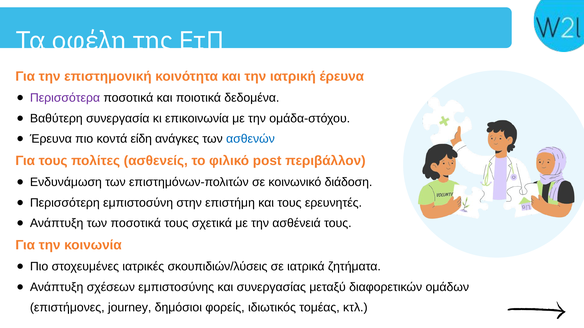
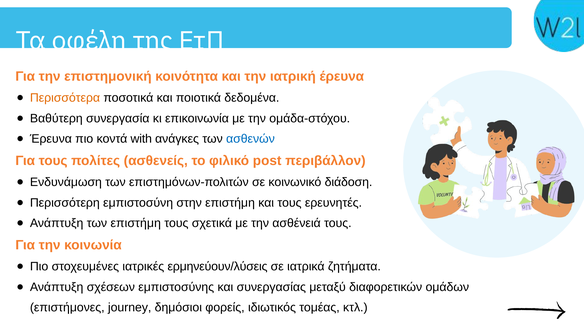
Περισσότερα colour: purple -> orange
είδη: είδη -> with
των ποσοτικά: ποσοτικά -> επιστήμη
σκουπιδιών/λύσεις: σκουπιδιών/λύσεις -> ερμηνεύουν/λύσεις
